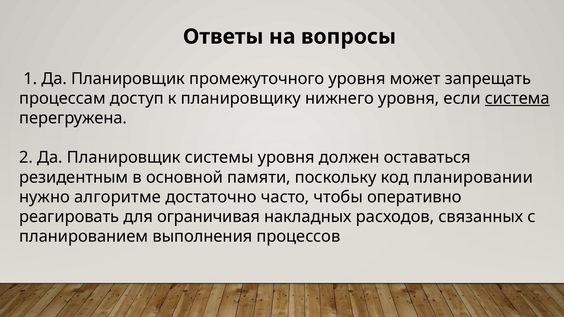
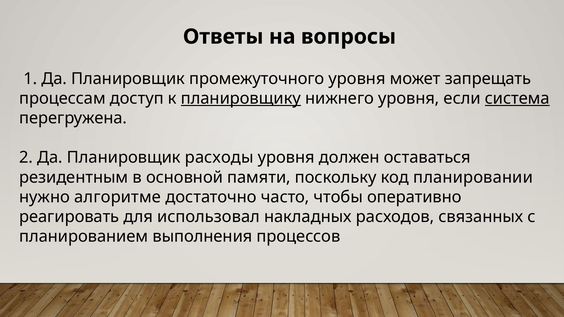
планировщику underline: none -> present
системы: системы -> расходы
ограничивая: ограничивая -> использовал
